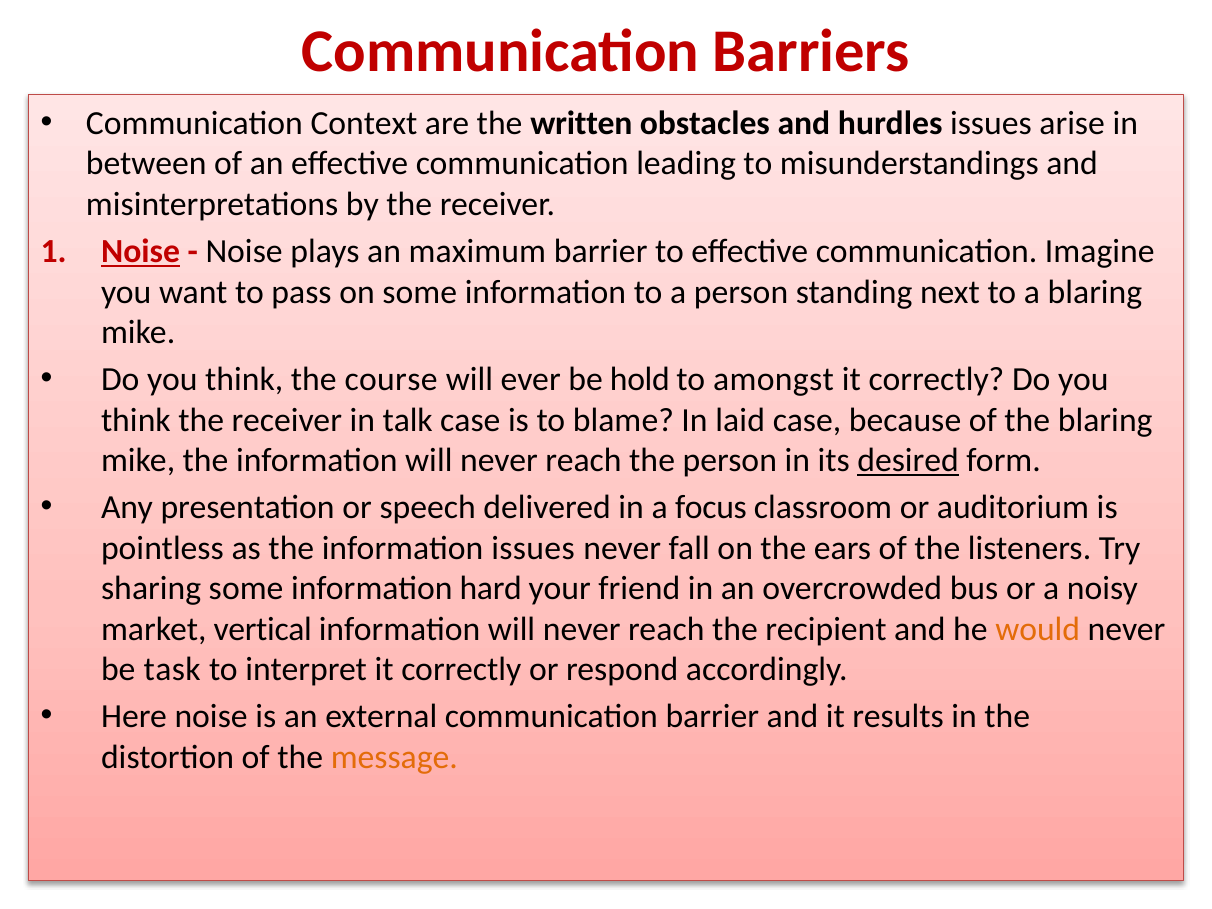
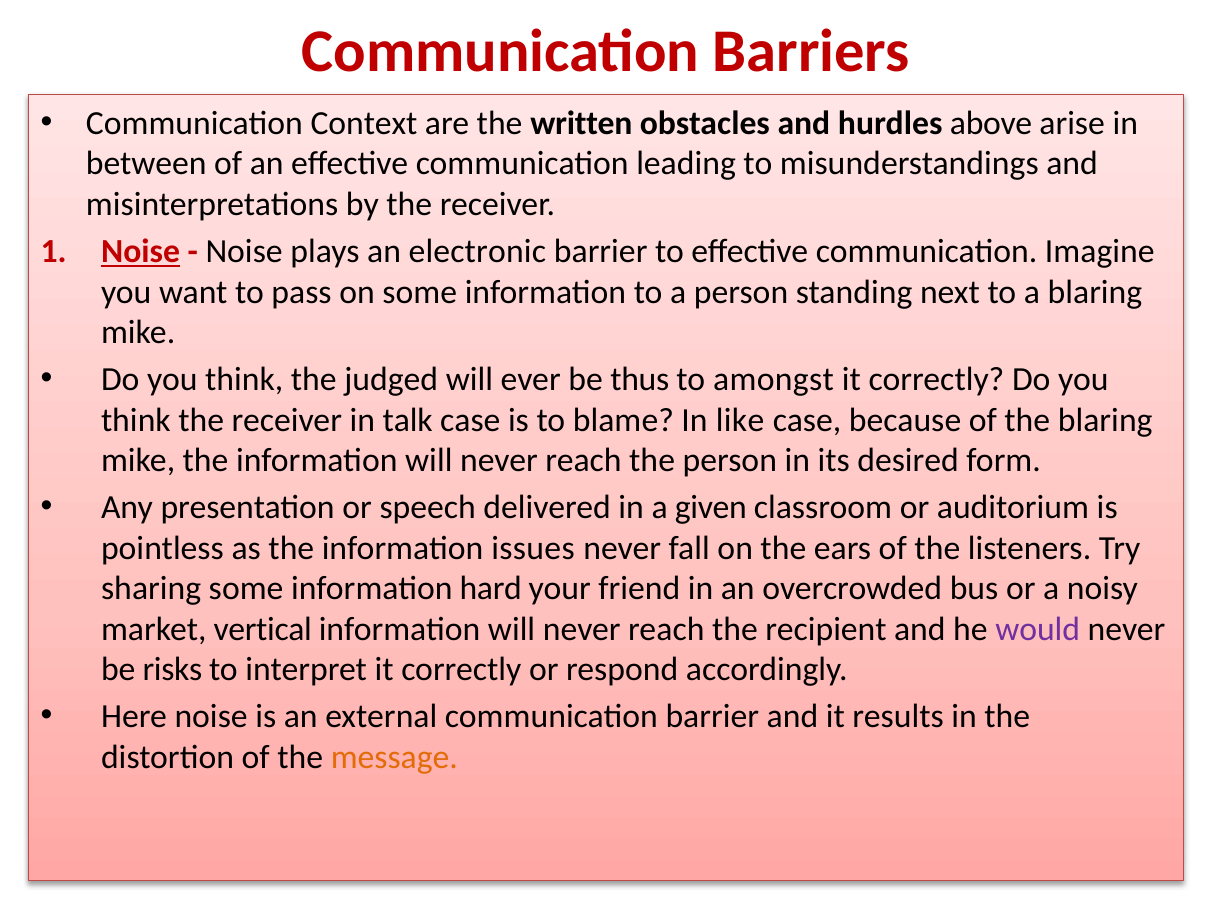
hurdles issues: issues -> above
maximum: maximum -> electronic
course: course -> judged
hold: hold -> thus
laid: laid -> like
desired underline: present -> none
focus: focus -> given
would colour: orange -> purple
task: task -> risks
